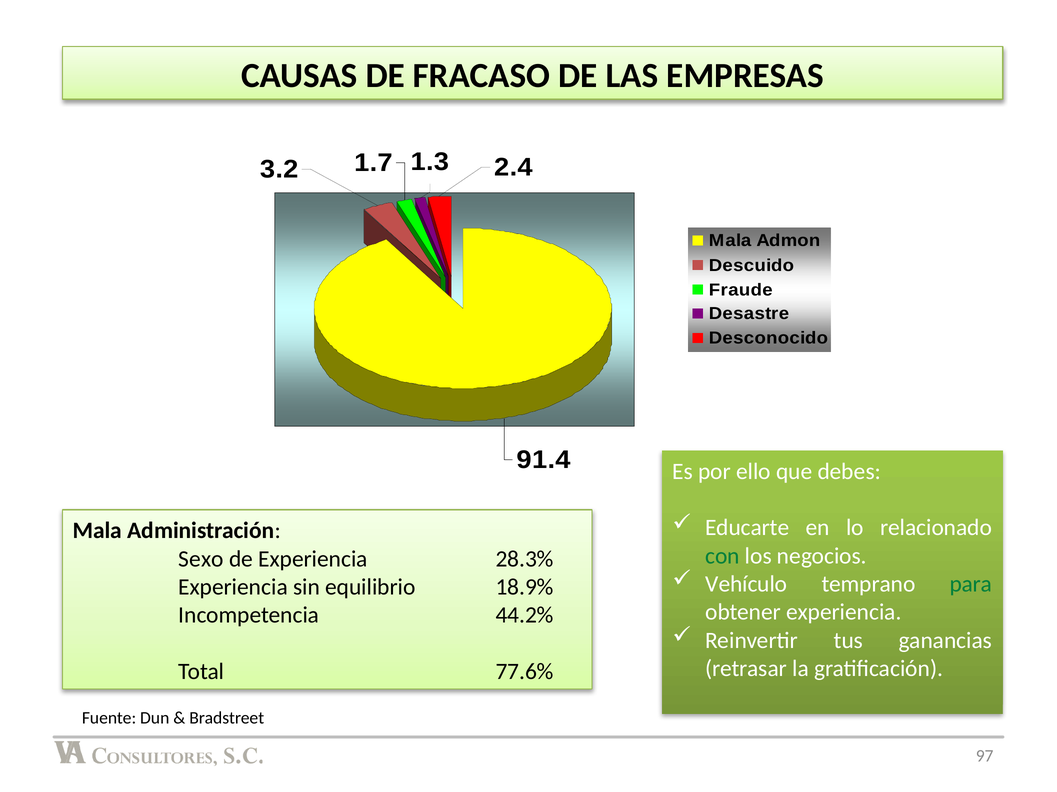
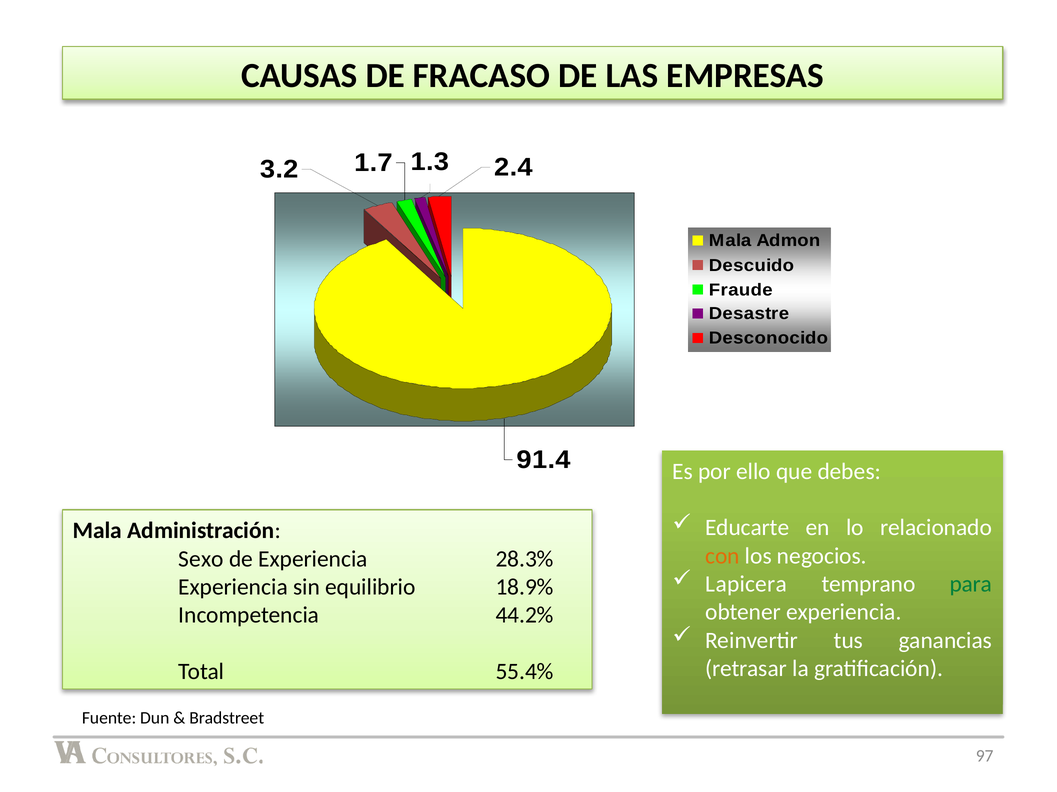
con colour: green -> orange
Vehículo: Vehículo -> Lapicera
77.6%: 77.6% -> 55.4%
